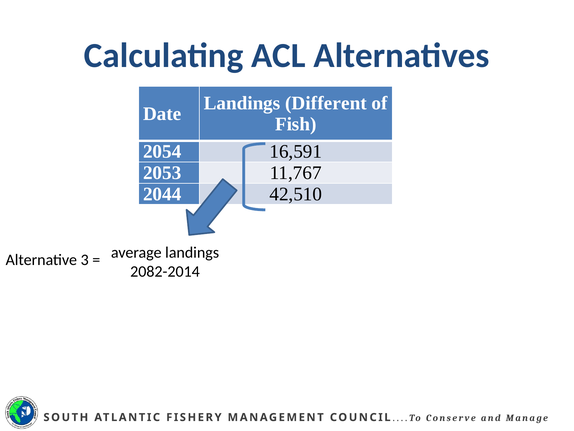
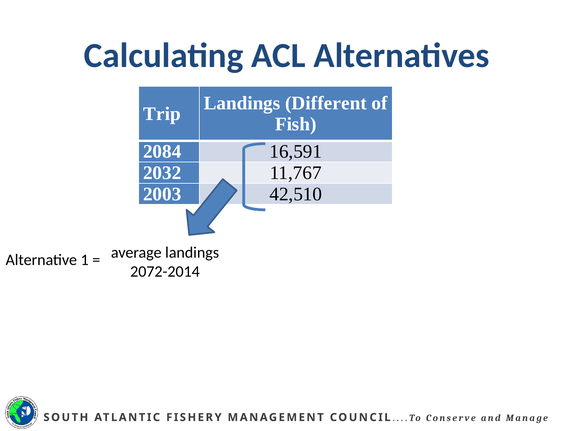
Date: Date -> Trip
2054: 2054 -> 2084
2053: 2053 -> 2032
2044: 2044 -> 2003
3: 3 -> 1
2082-2014: 2082-2014 -> 2072-2014
